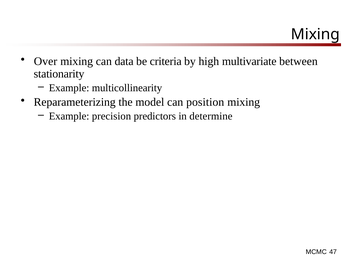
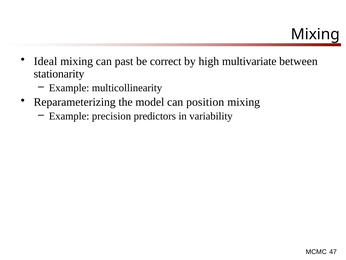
Over: Over -> Ideal
data: data -> past
criteria: criteria -> correct
determine: determine -> variability
